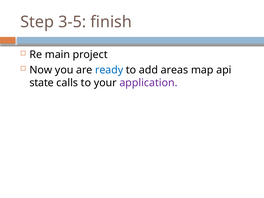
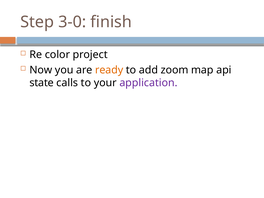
3-5: 3-5 -> 3-0
main: main -> color
ready colour: blue -> orange
areas: areas -> zoom
